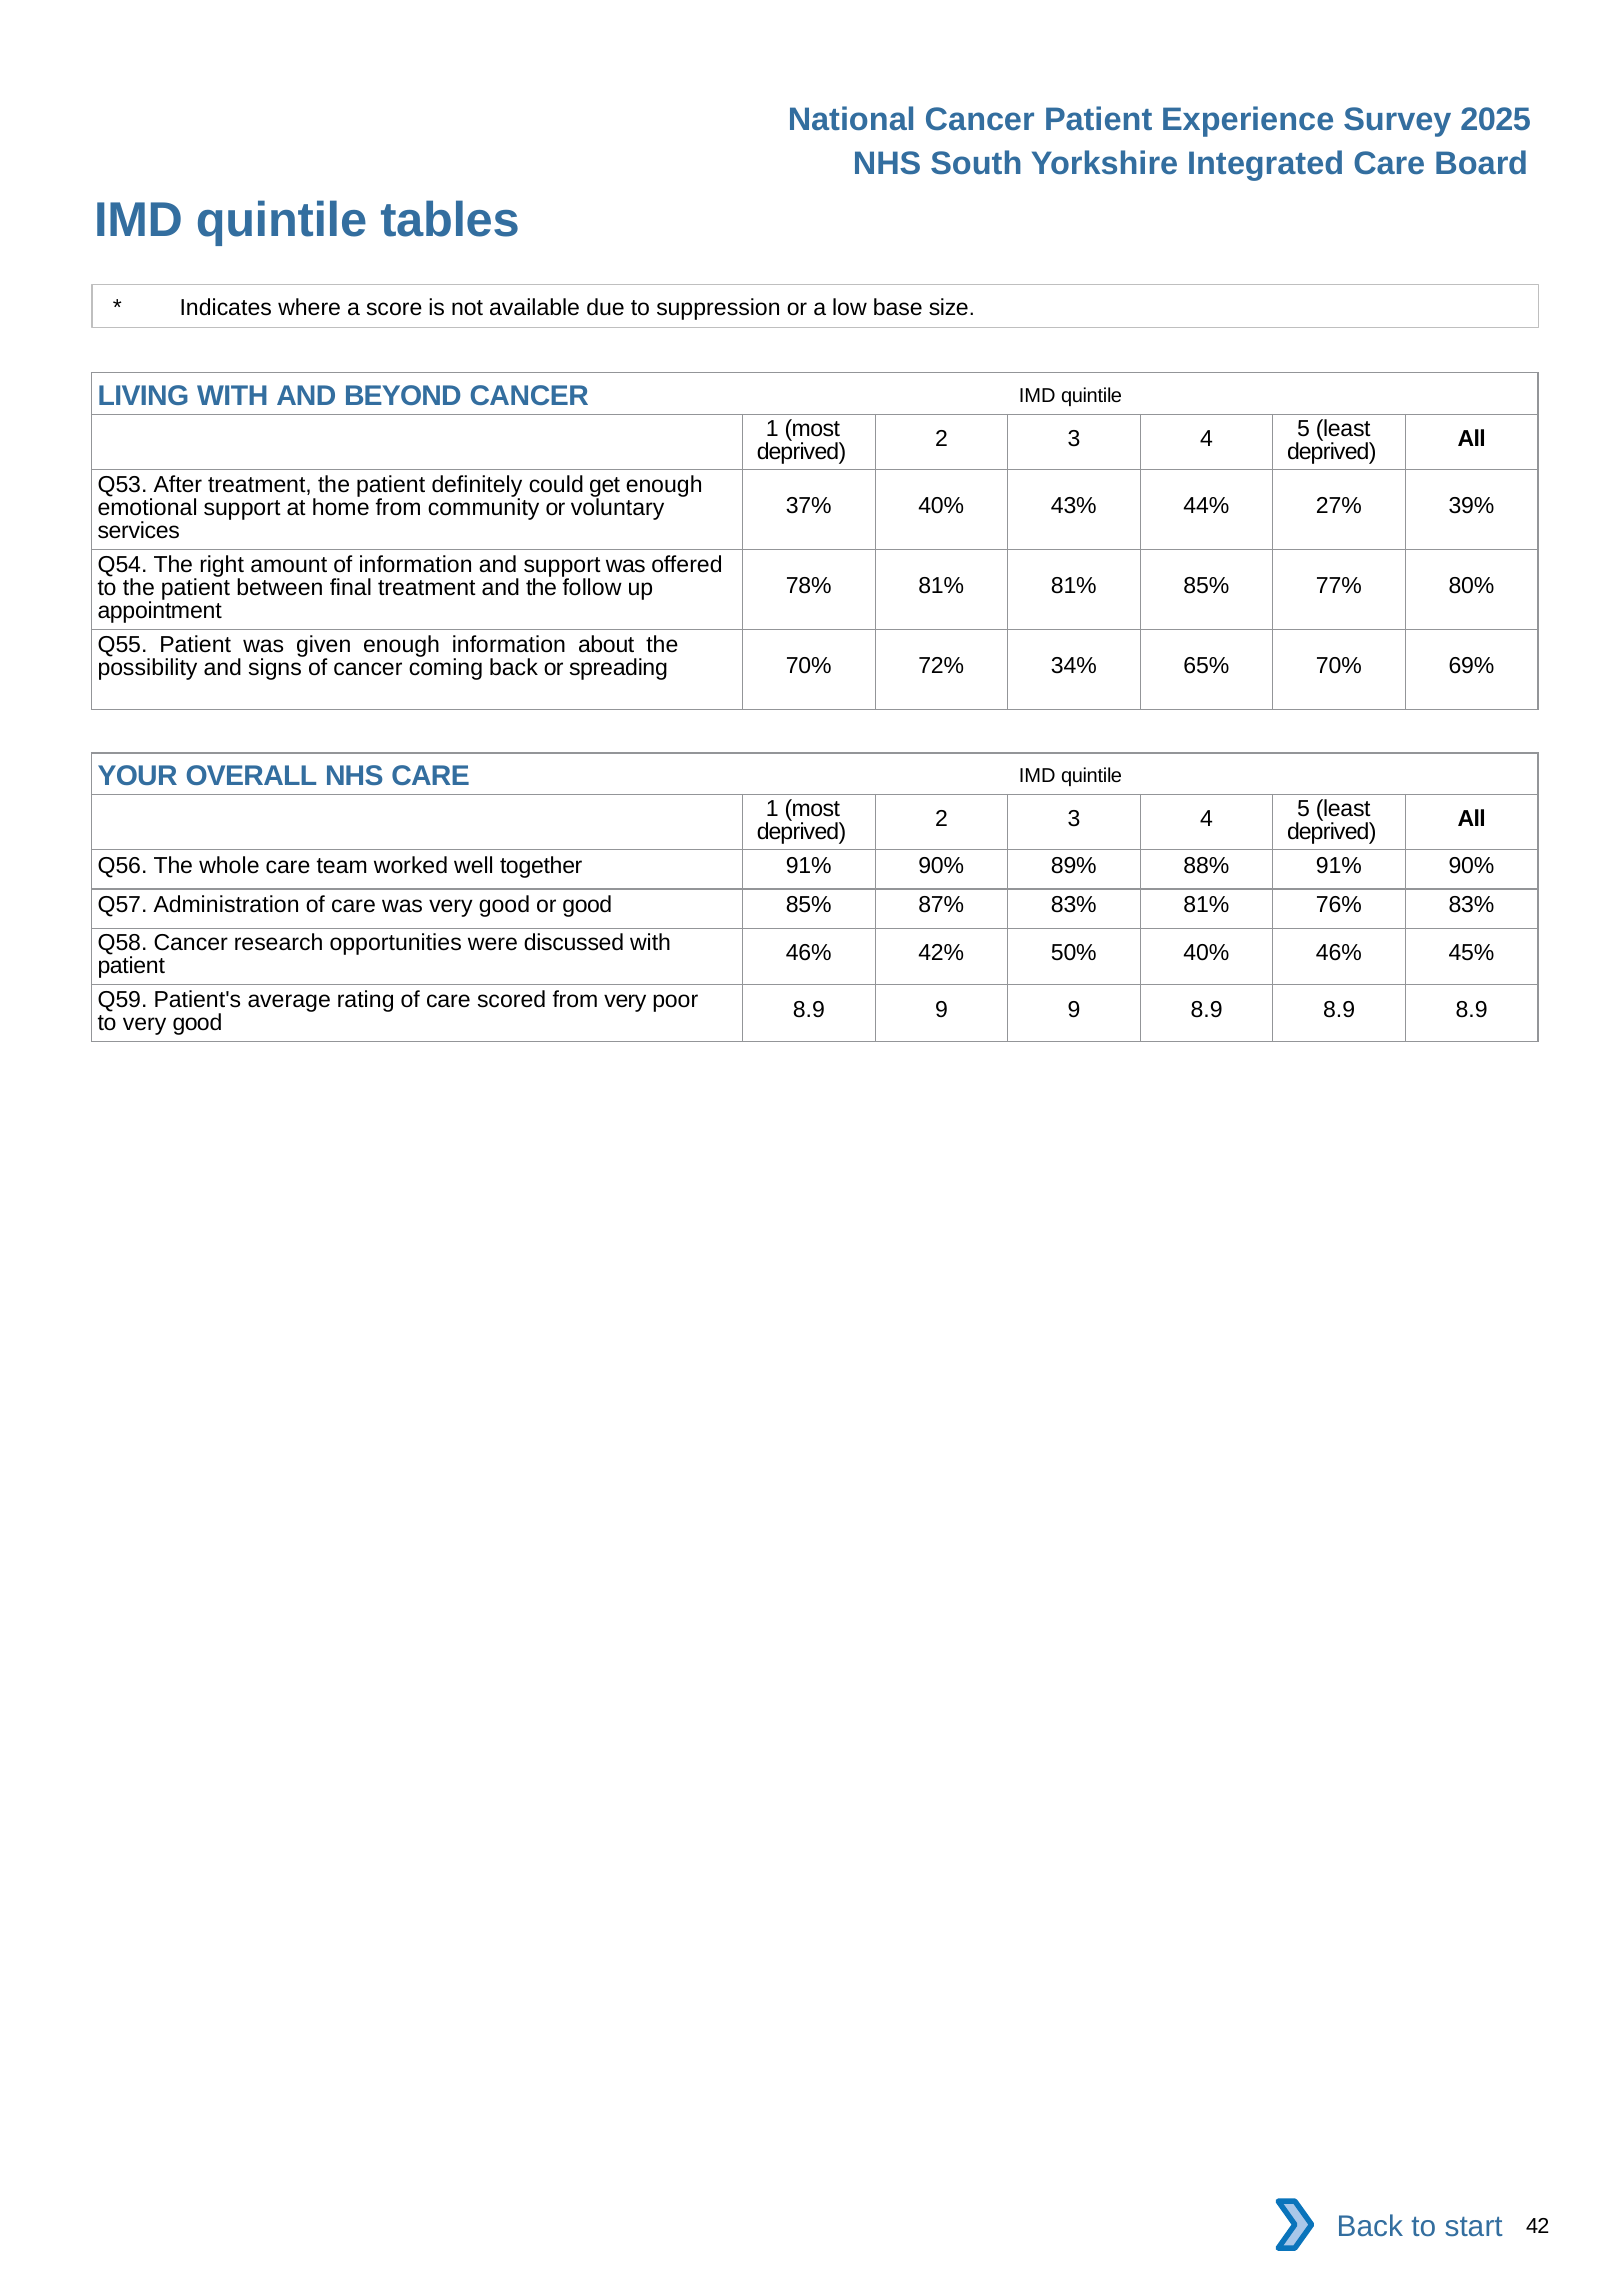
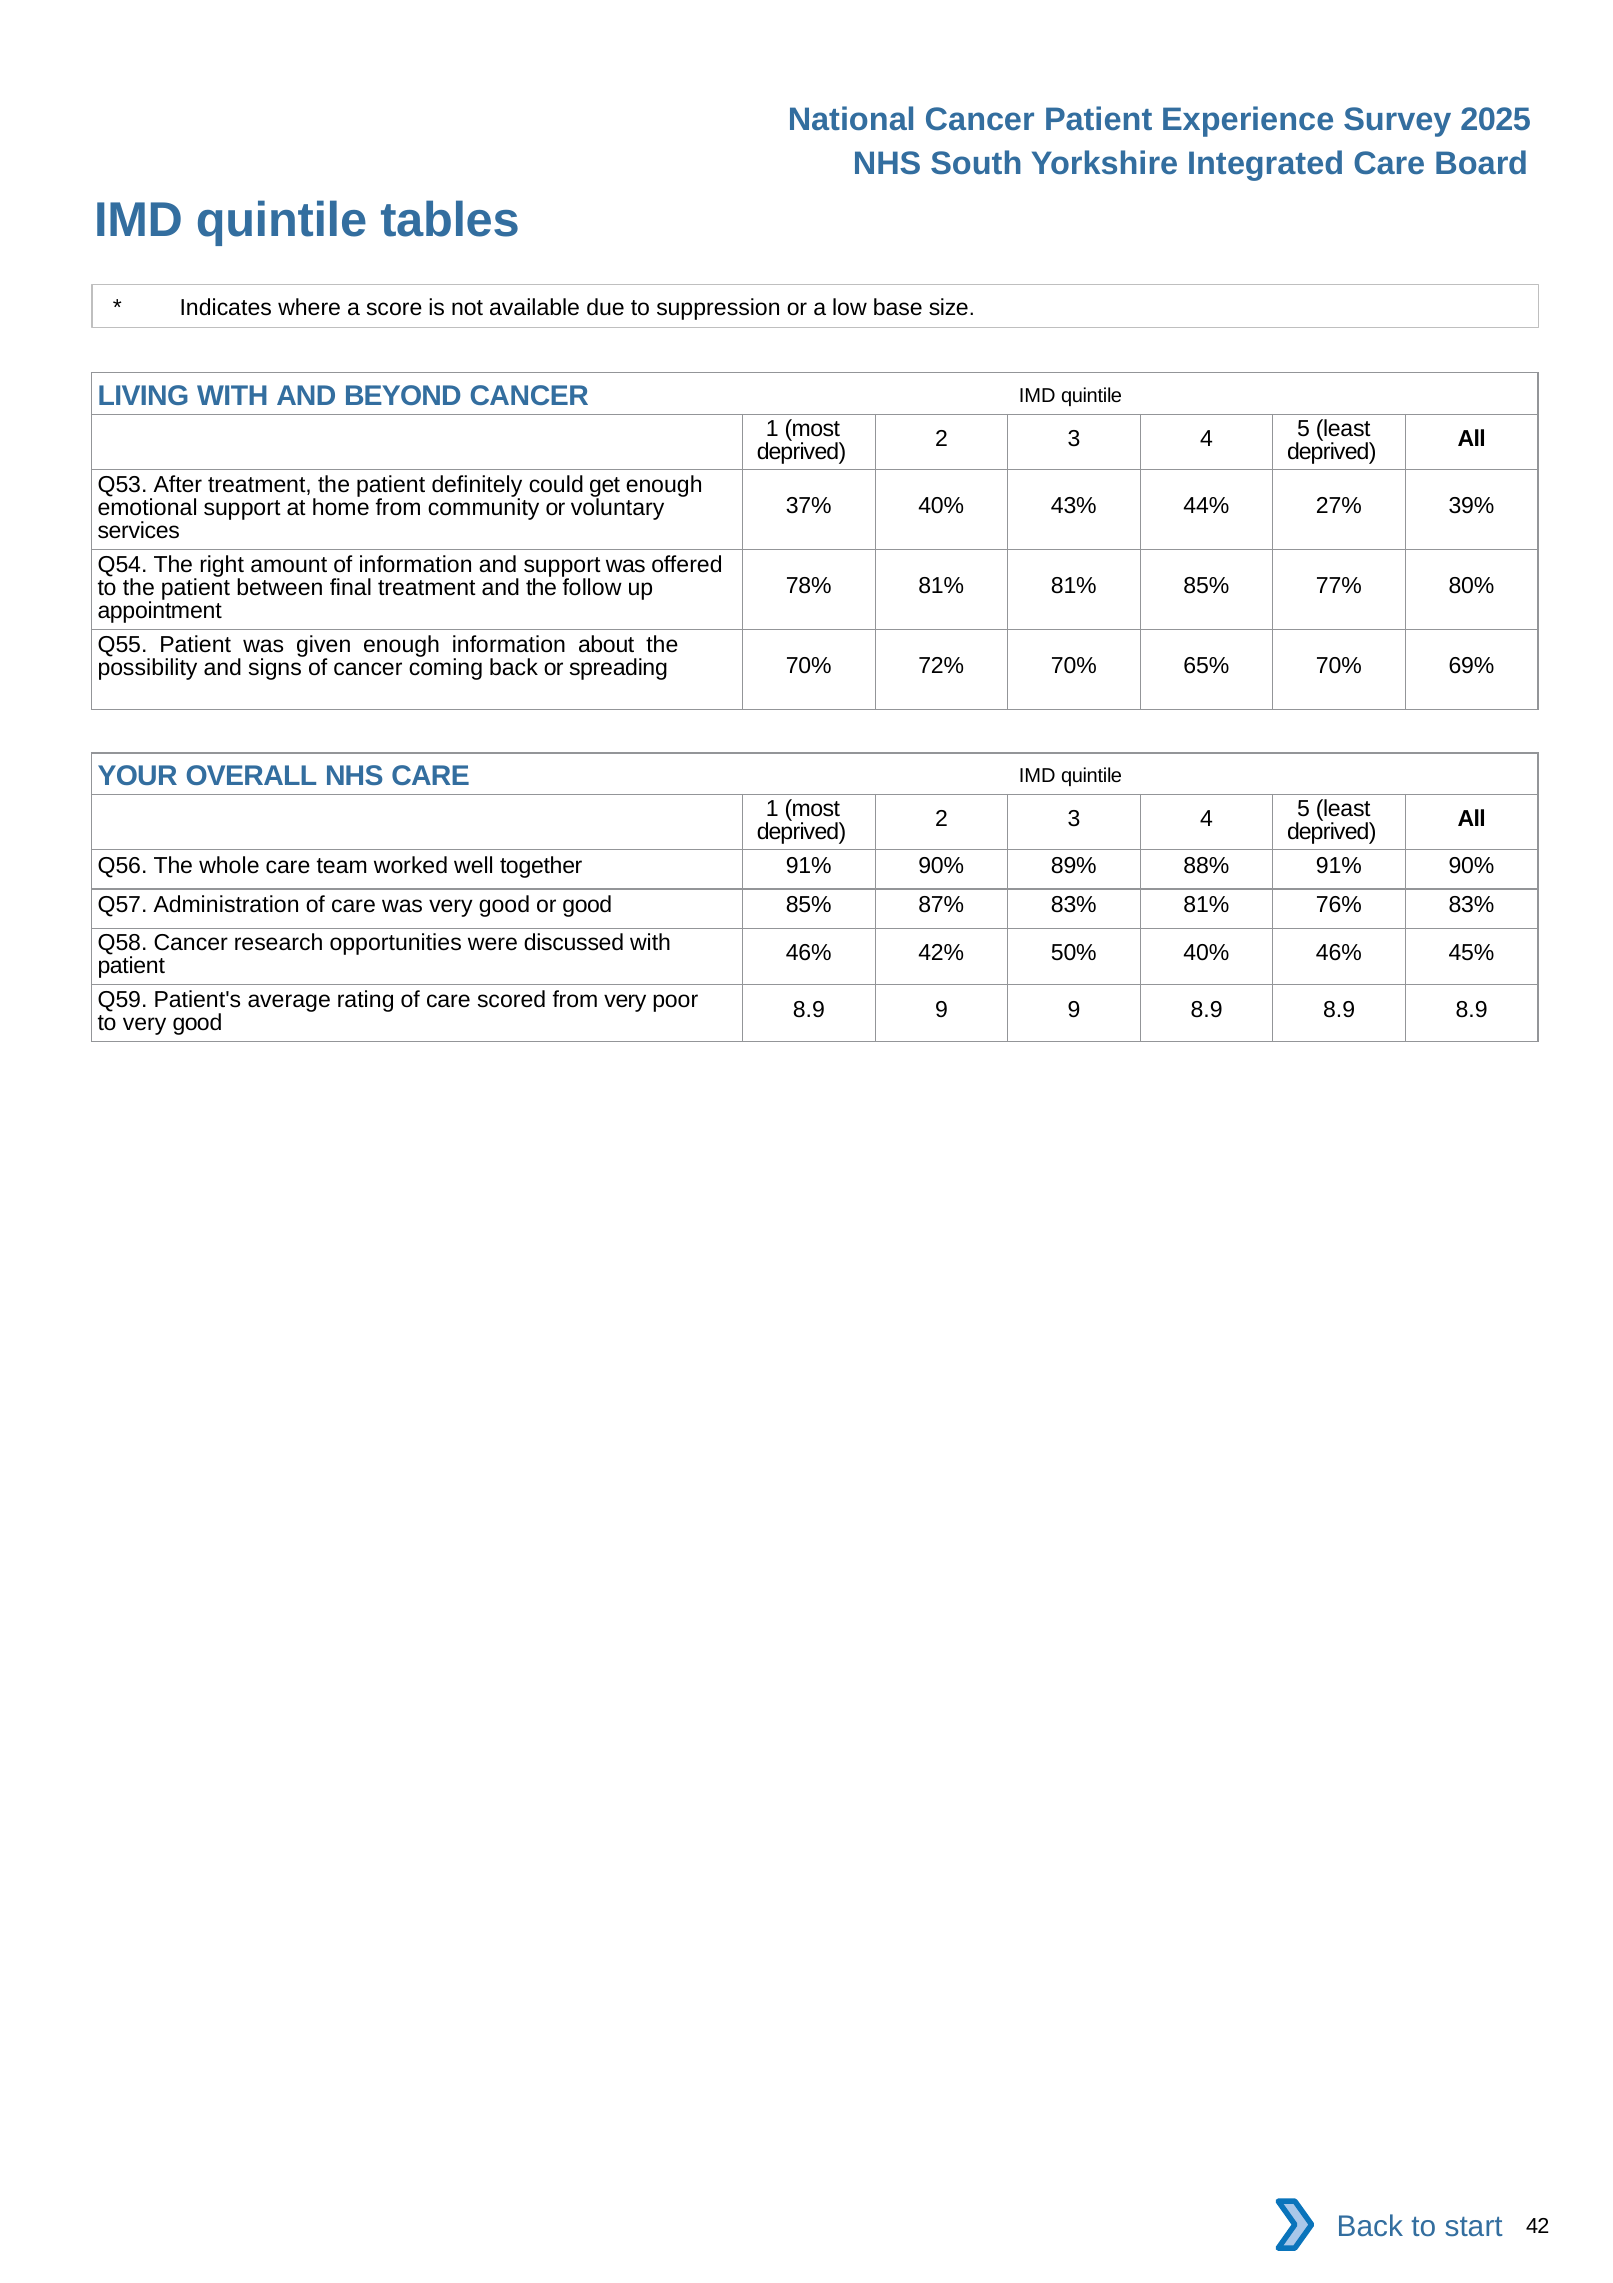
72% 34%: 34% -> 70%
